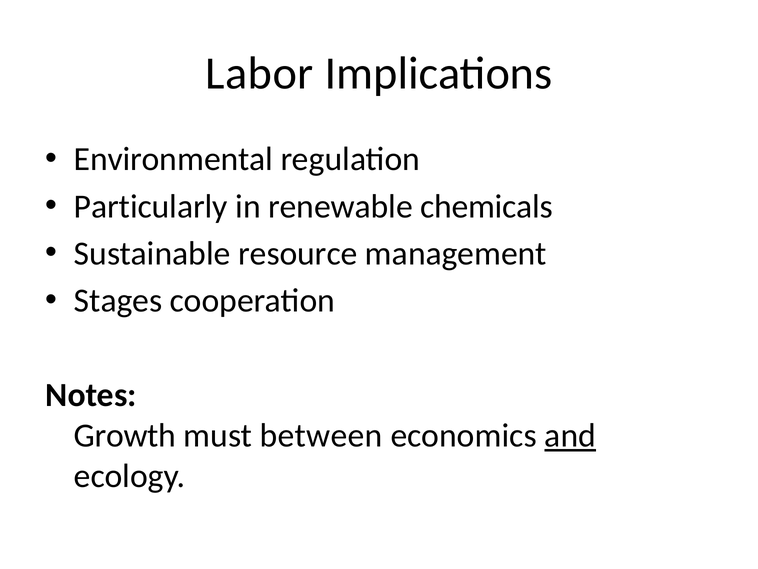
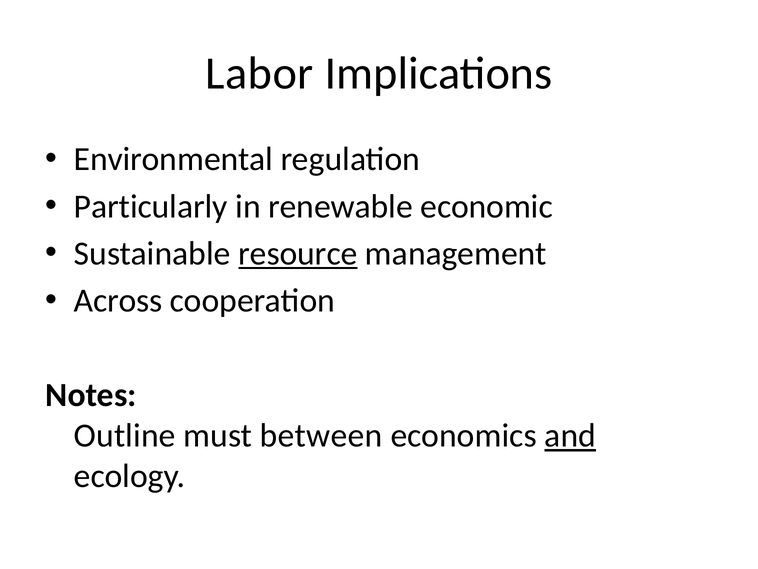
chemicals: chemicals -> economic
resource underline: none -> present
Stages: Stages -> Across
Growth: Growth -> Outline
